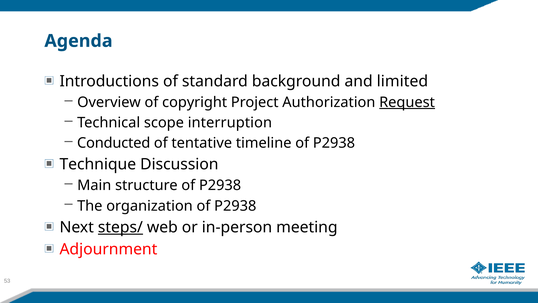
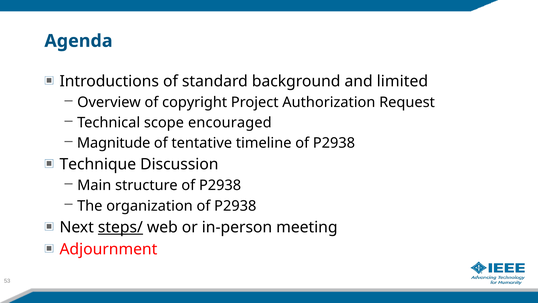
Request underline: present -> none
interruption: interruption -> encouraged
Conducted: Conducted -> Magnitude
